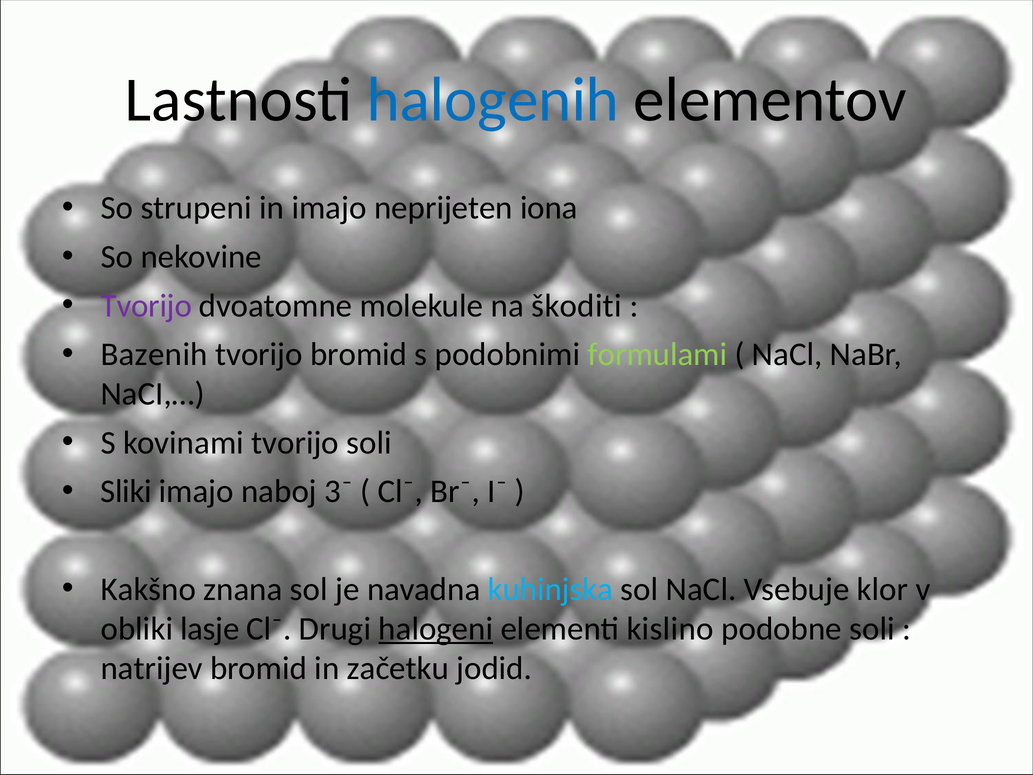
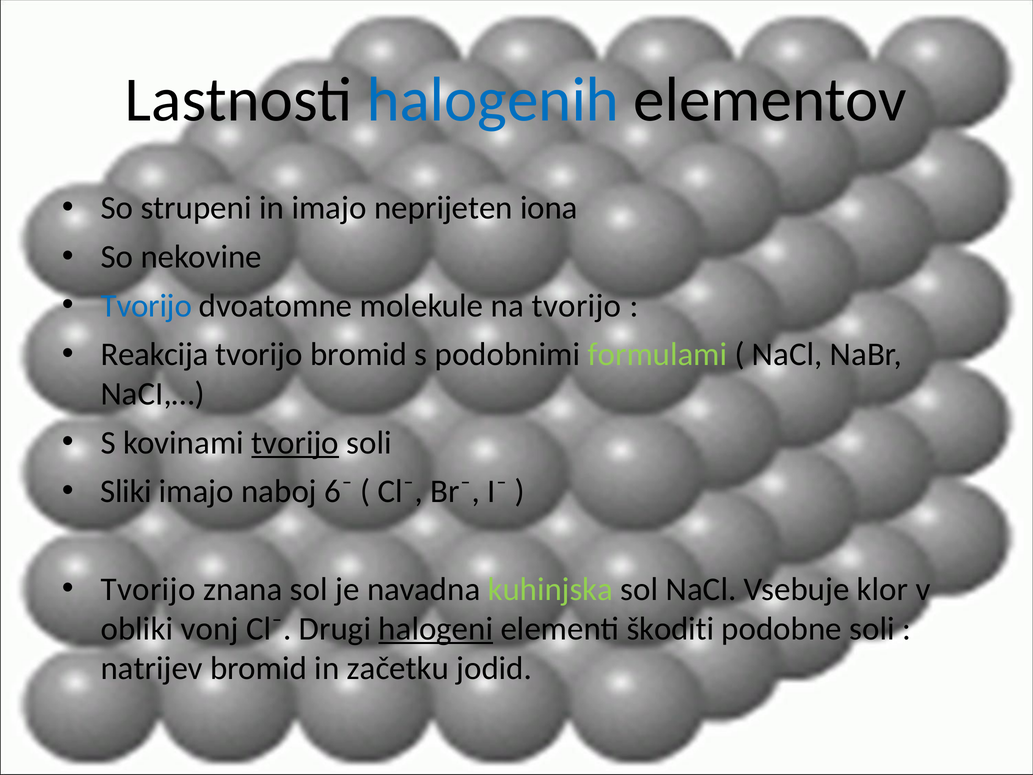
Tvorijo at (146, 306) colour: purple -> blue
na škoditi: škoditi -> tvorijo
Bazenih: Bazenih -> Reakcija
tvorijo at (295, 443) underline: none -> present
3⁻: 3⁻ -> 6⁻
Kakšno at (148, 589): Kakšno -> Tvorijo
kuhinjska colour: light blue -> light green
lasje: lasje -> vonj
kislino: kislino -> škoditi
